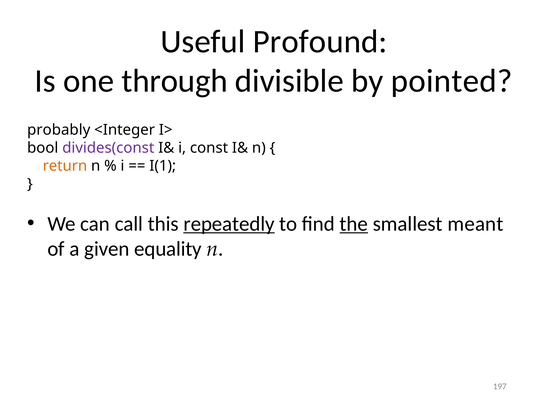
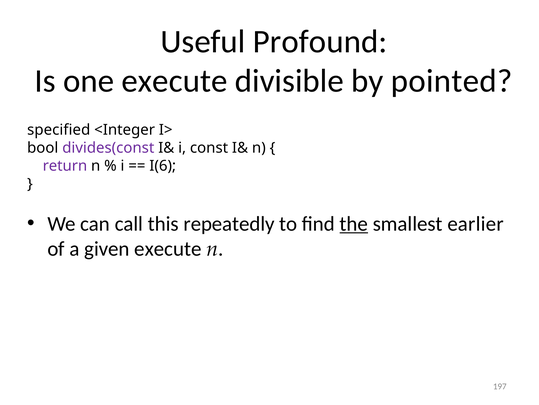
one through: through -> execute
probably: probably -> specified
return colour: orange -> purple
I(1: I(1 -> I(6
repeatedly underline: present -> none
meant: meant -> earlier
given equality: equality -> execute
